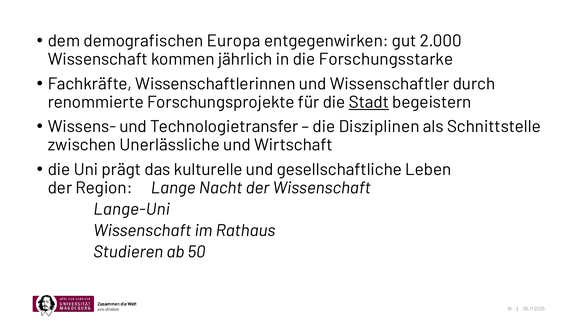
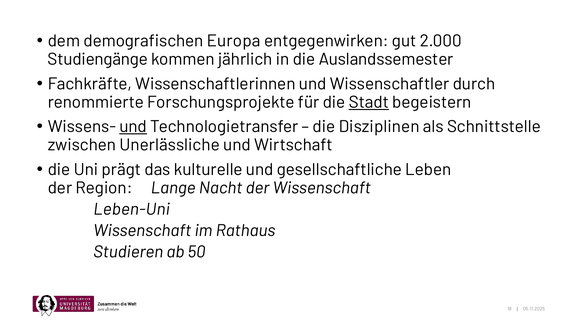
Wissenschaft at (98, 59): Wissenschaft -> Studiengänge
Forschungsstarke: Forschungsstarke -> Auslandssemester
und at (133, 127) underline: none -> present
Lange-Uni: Lange-Uni -> Leben-Uni
